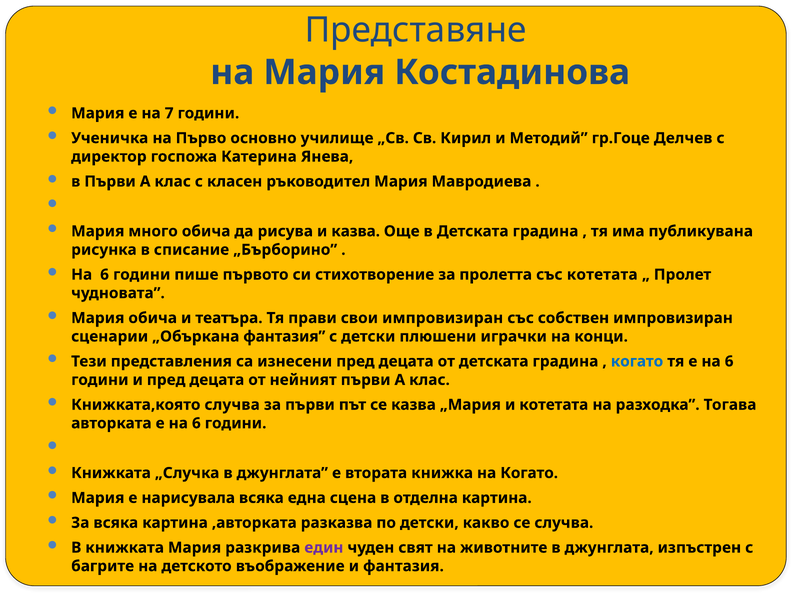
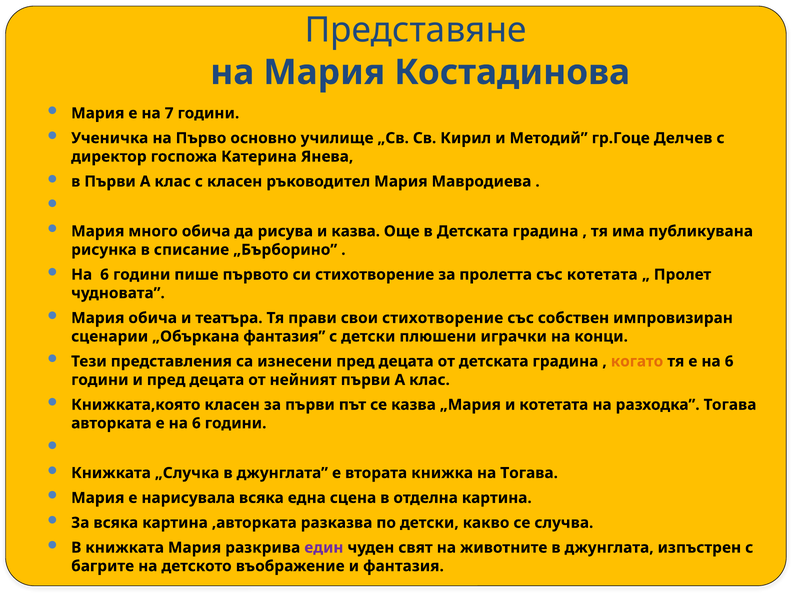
свои импровизиран: импровизиран -> стихотворение
когато at (637, 361) colour: blue -> orange
Книжката,която случва: случва -> класен
на Когато: Когато -> Тогава
